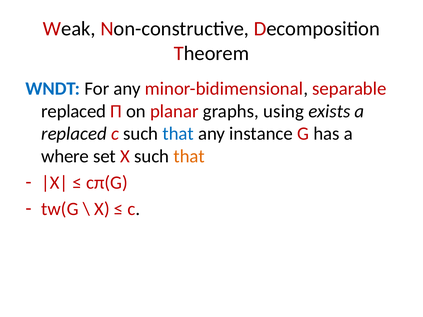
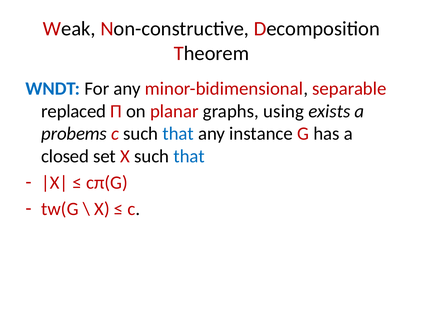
replaced at (74, 134): replaced -> probems
where: where -> closed
that at (189, 156) colour: orange -> blue
